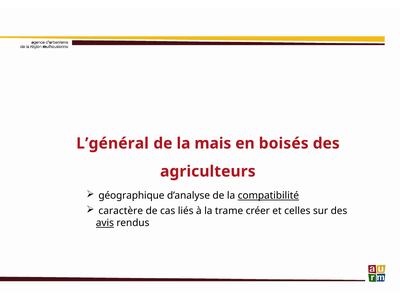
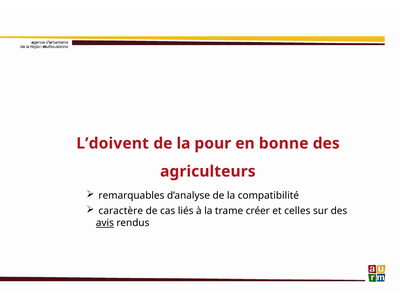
L’général: L’général -> L’doivent
mais: mais -> pour
boisés: boisés -> bonne
géographique: géographique -> remarquables
compatibilité underline: present -> none
